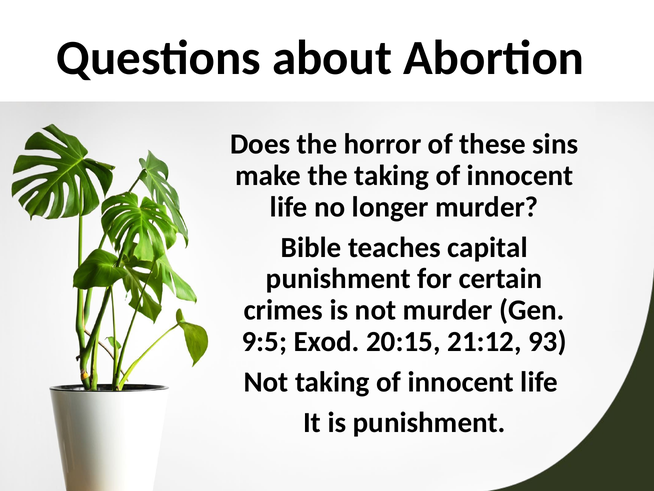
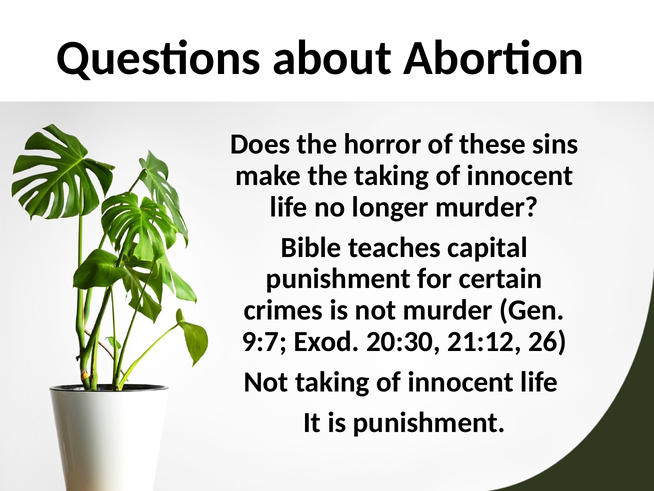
9:5: 9:5 -> 9:7
20:15: 20:15 -> 20:30
93: 93 -> 26
